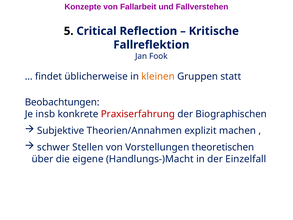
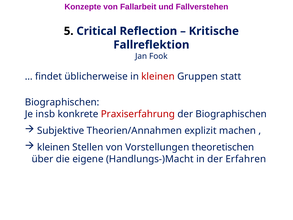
kleinen at (158, 76) colour: orange -> red
Beobachtungen at (62, 102): Beobachtungen -> Biographischen
schwer at (53, 147): schwer -> kleinen
Einzelfall: Einzelfall -> Erfahren
